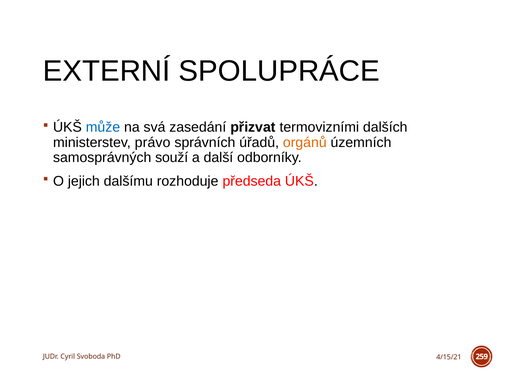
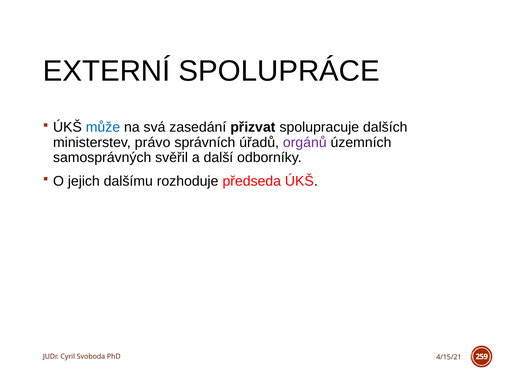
termovizními: termovizními -> spolupracuje
orgánů colour: orange -> purple
souží: souží -> svěřil
